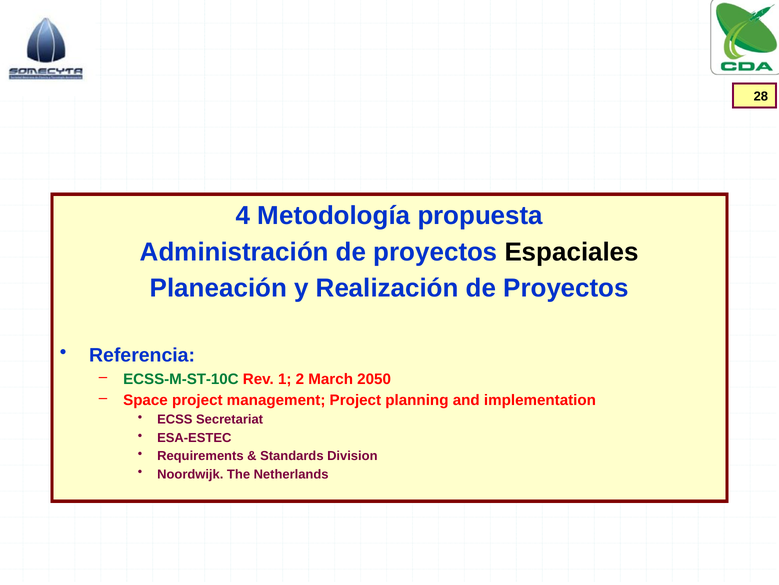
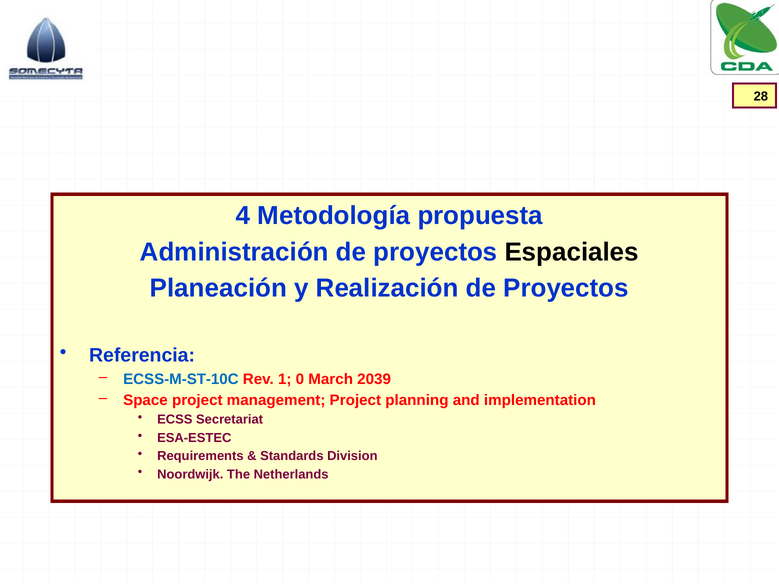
ECSS-M-ST-10C colour: green -> blue
2: 2 -> 0
2050: 2050 -> 2039
